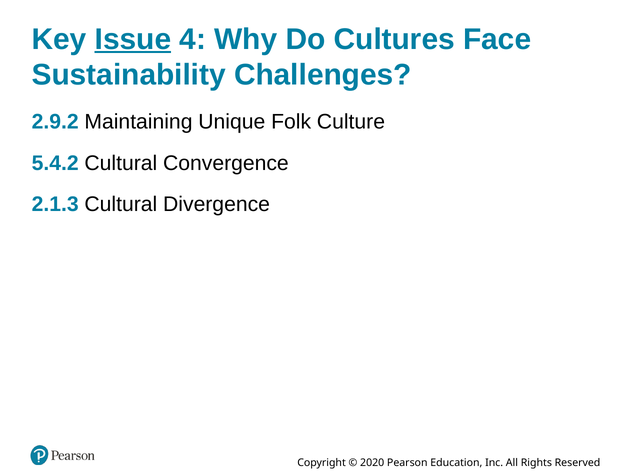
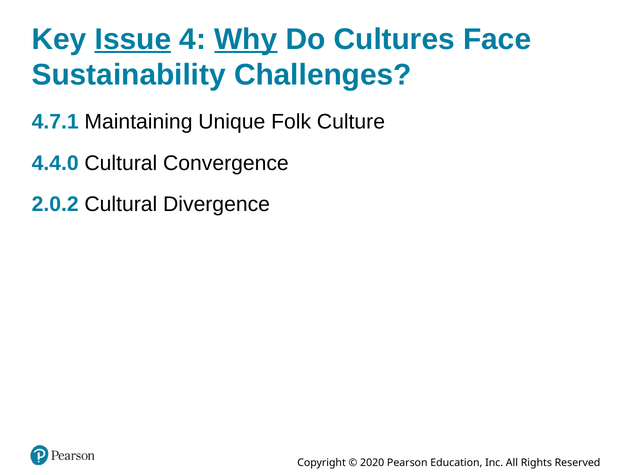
Why underline: none -> present
2.9.2: 2.9.2 -> 4.7.1
5.4.2: 5.4.2 -> 4.4.0
2.1.3: 2.1.3 -> 2.0.2
